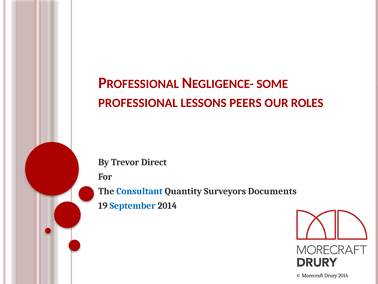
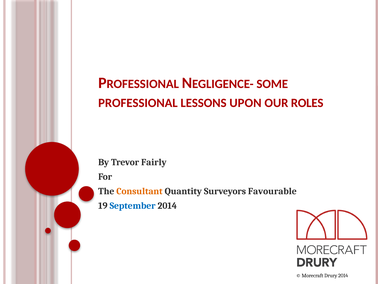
PEERS: PEERS -> UPON
Direct: Direct -> Fairly
Consultant colour: blue -> orange
Documents: Documents -> Favourable
